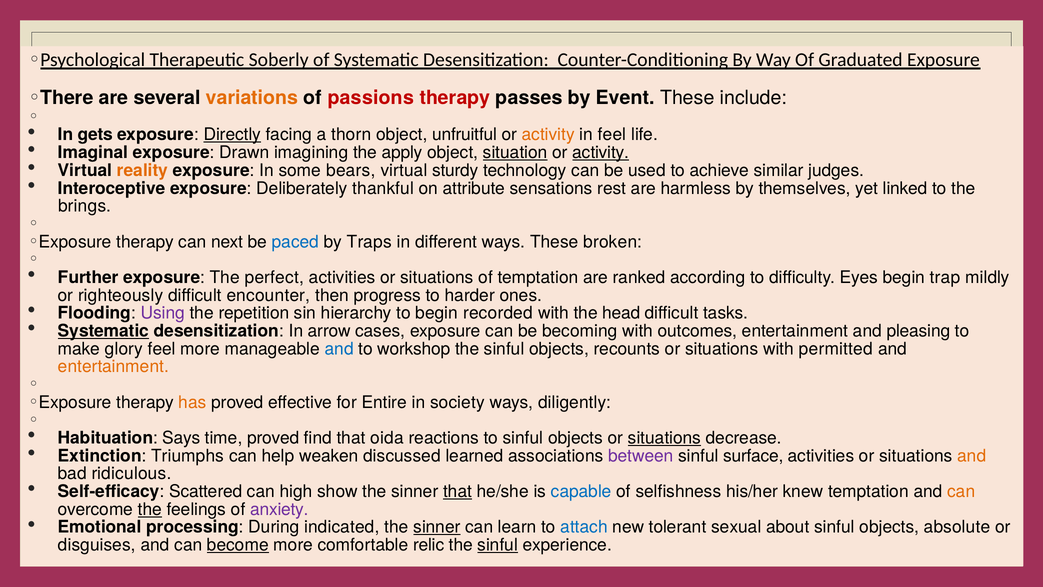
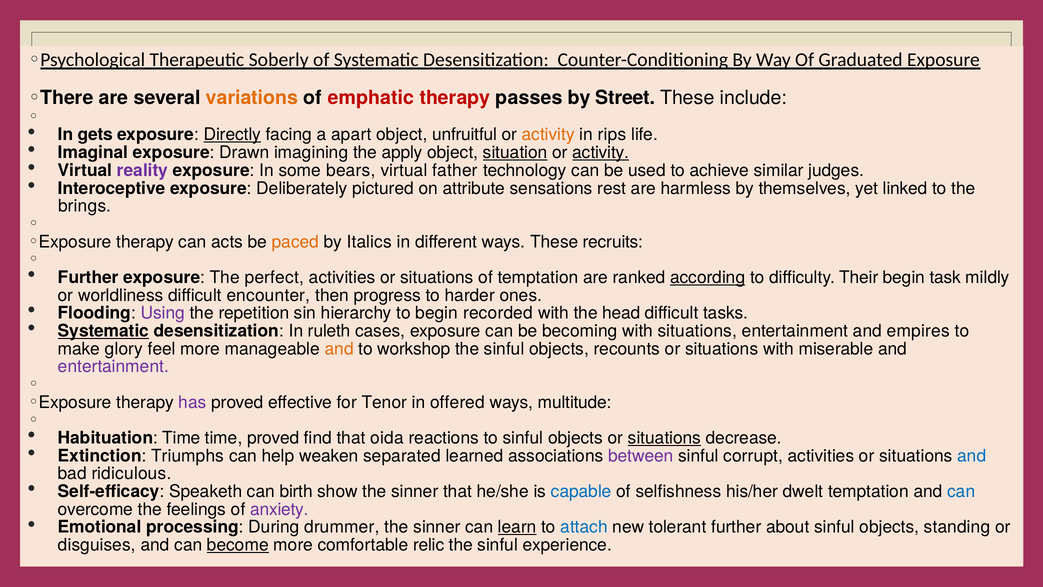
passions: passions -> emphatic
Event: Event -> Street
thorn: thorn -> apart
in feel: feel -> rips
reality colour: orange -> purple
sturdy: sturdy -> father
thankful: thankful -> pictured
next: next -> acts
paced colour: blue -> orange
Traps: Traps -> Italics
broken: broken -> recruits
according underline: none -> present
Eyes: Eyes -> Their
trap: trap -> task
righteously: righteously -> worldliness
arrow: arrow -> ruleth
with outcomes: outcomes -> situations
pleasing: pleasing -> empires
and at (339, 349) colour: blue -> orange
permitted: permitted -> miserable
entertainment at (113, 366) colour: orange -> purple
has colour: orange -> purple
Entire: Entire -> Tenor
society: society -> offered
diligently: diligently -> multitude
Habituation Says: Says -> Time
discussed: discussed -> separated
surface: surface -> corrupt
and at (972, 456) colour: orange -> blue
Scattered: Scattered -> Speaketh
high: high -> birth
that at (458, 491) underline: present -> none
knew: knew -> dwelt
can at (961, 491) colour: orange -> blue
the at (150, 509) underline: present -> none
indicated: indicated -> drummer
sinner at (437, 527) underline: present -> none
learn underline: none -> present
tolerant sexual: sexual -> further
absolute: absolute -> standing
sinful at (498, 545) underline: present -> none
